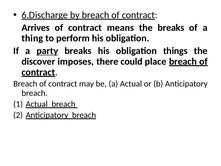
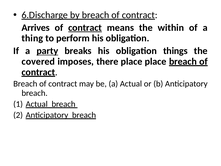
contract at (85, 28) underline: none -> present
the breaks: breaks -> within
discover: discover -> covered
there could: could -> place
